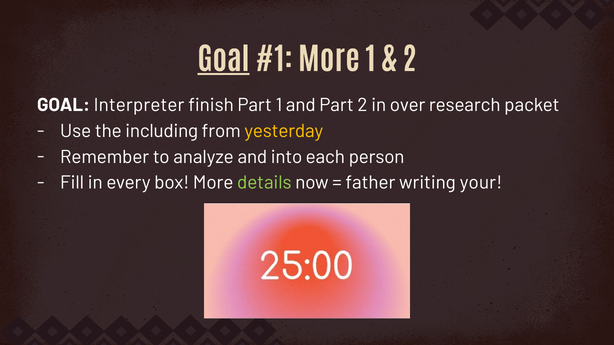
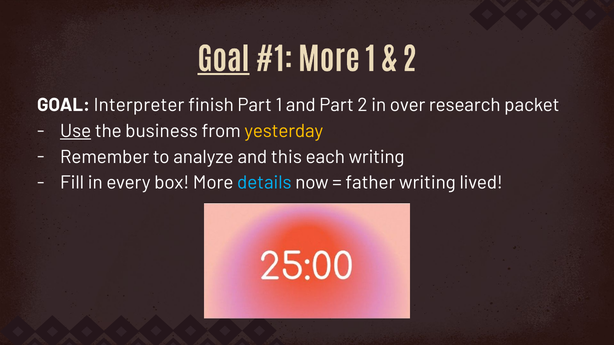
Use underline: none -> present
including: including -> business
into: into -> this
each person: person -> writing
details colour: light green -> light blue
your: your -> lived
